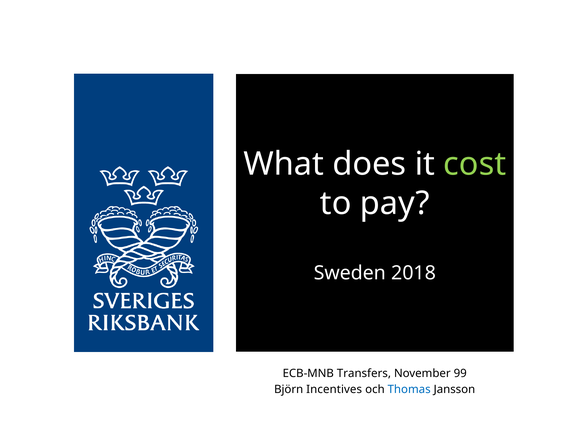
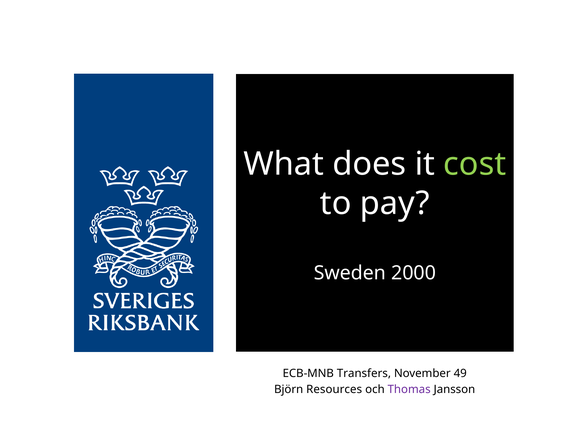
2018: 2018 -> 2000
99: 99 -> 49
Incentives: Incentives -> Resources
Thomas colour: blue -> purple
